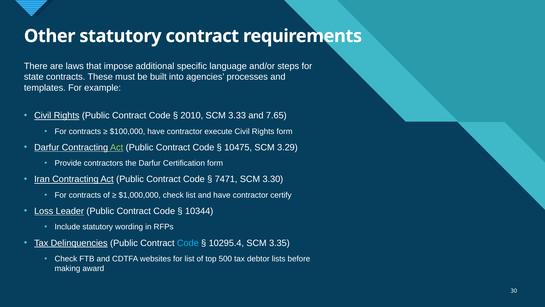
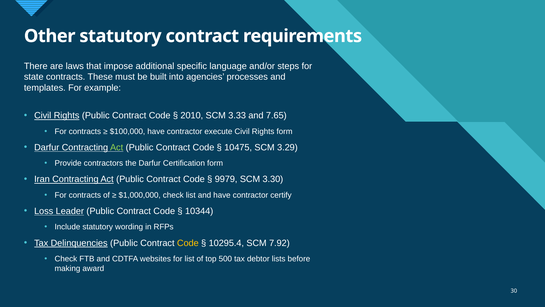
7471: 7471 -> 9979
Code at (188, 243) colour: light blue -> yellow
3.35: 3.35 -> 7.92
